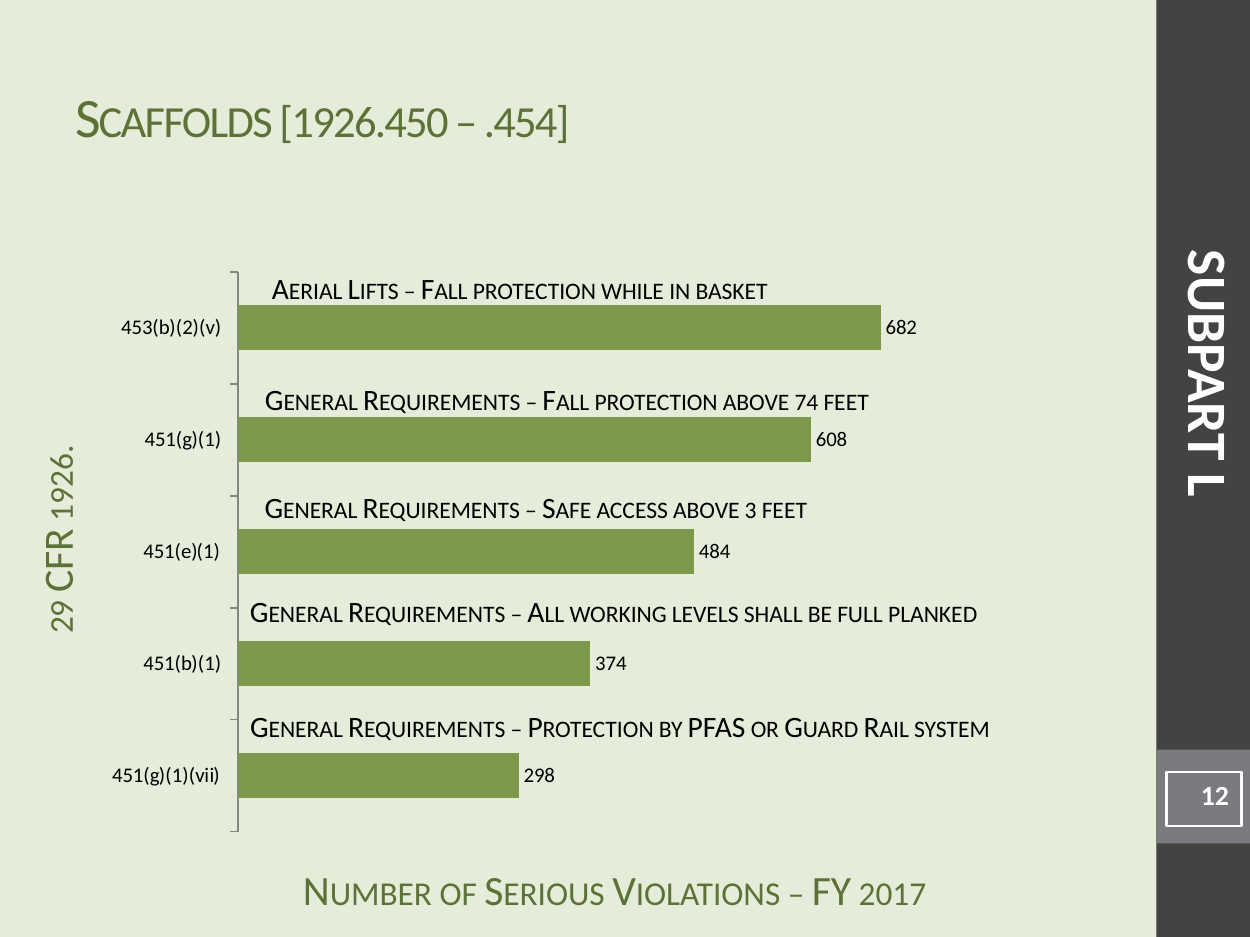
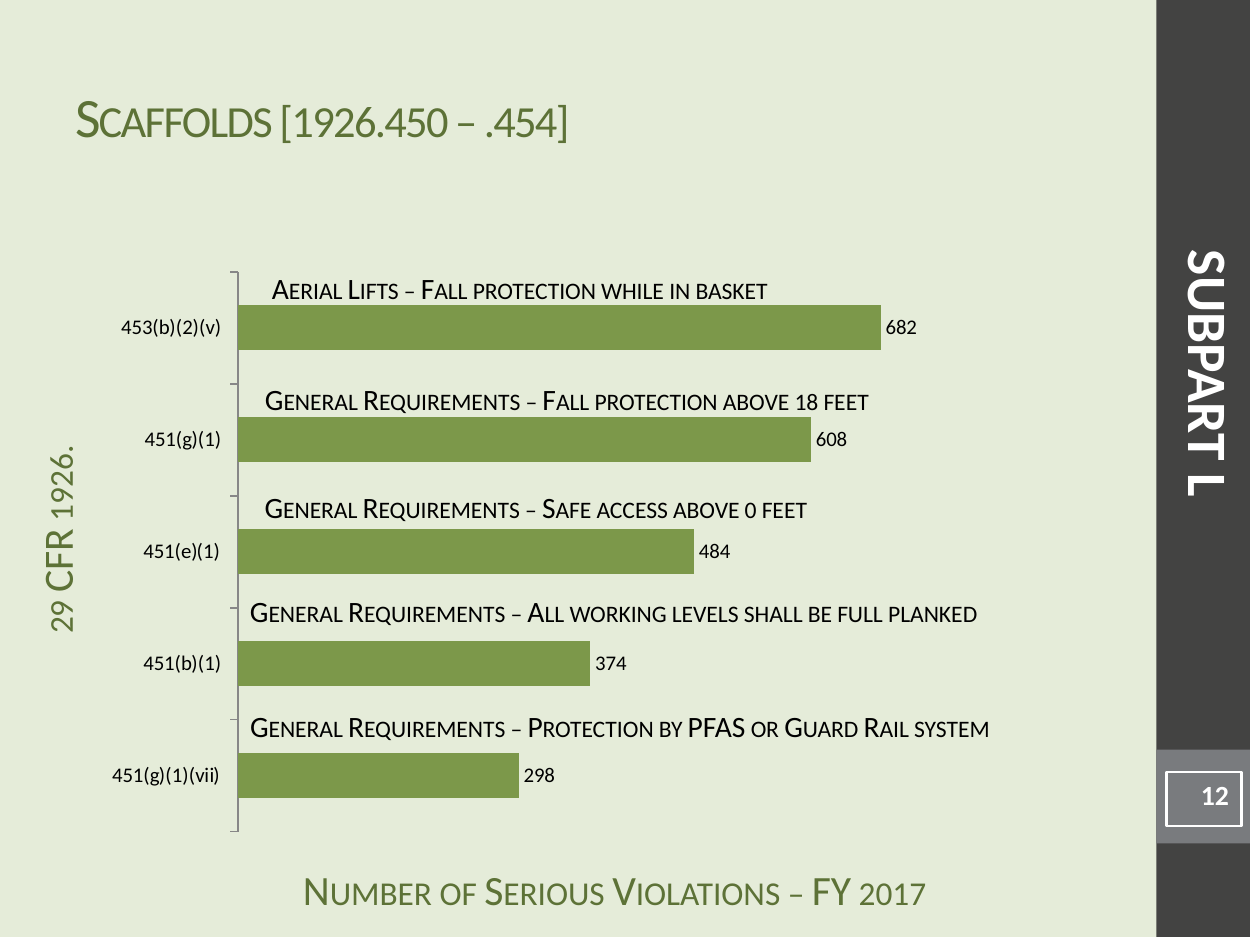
74: 74 -> 18
3: 3 -> 0
